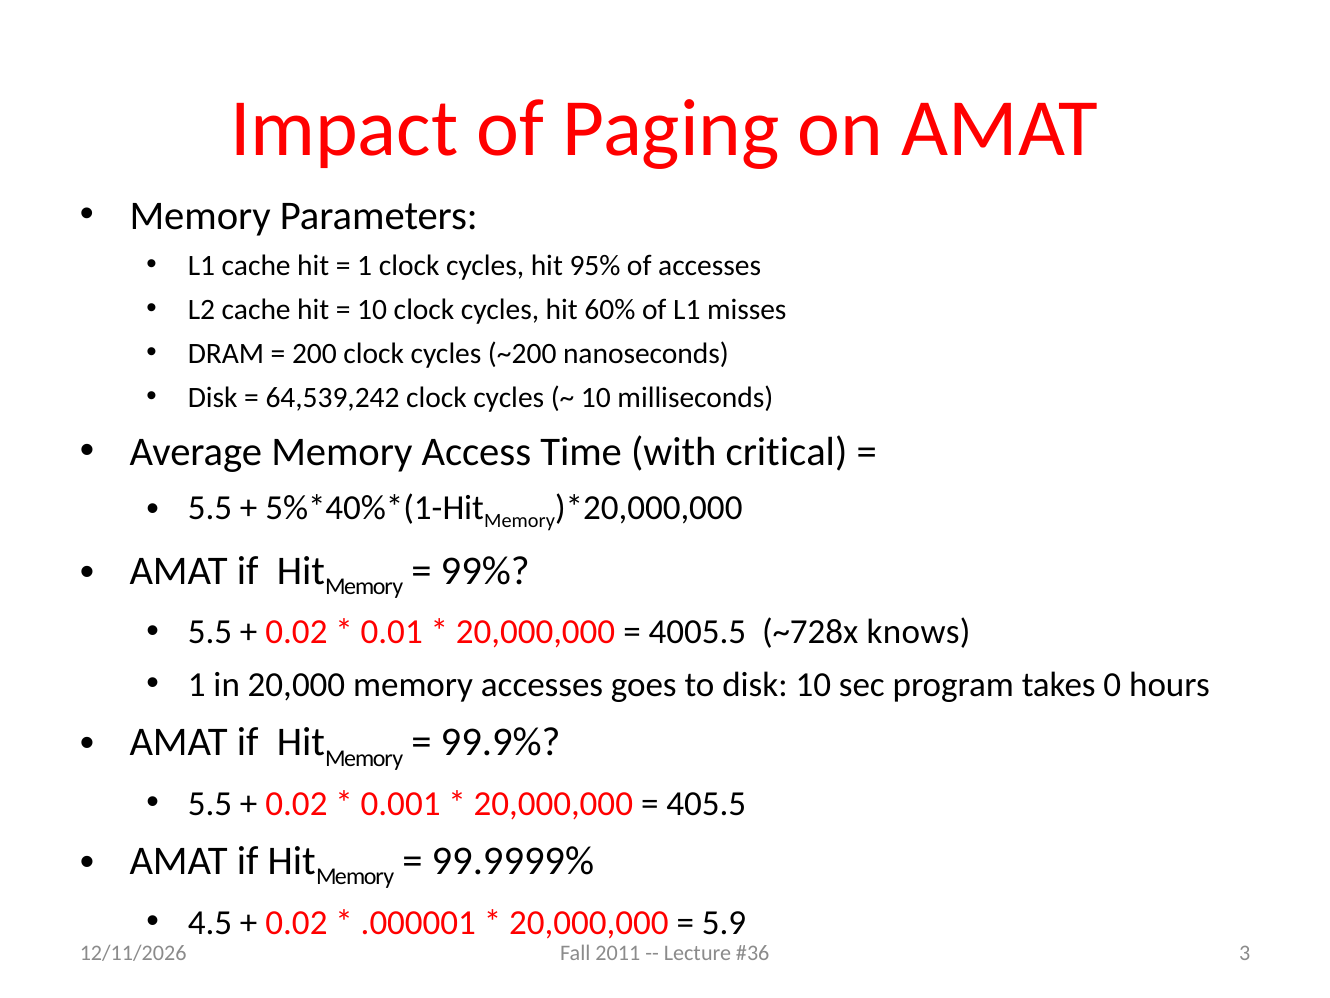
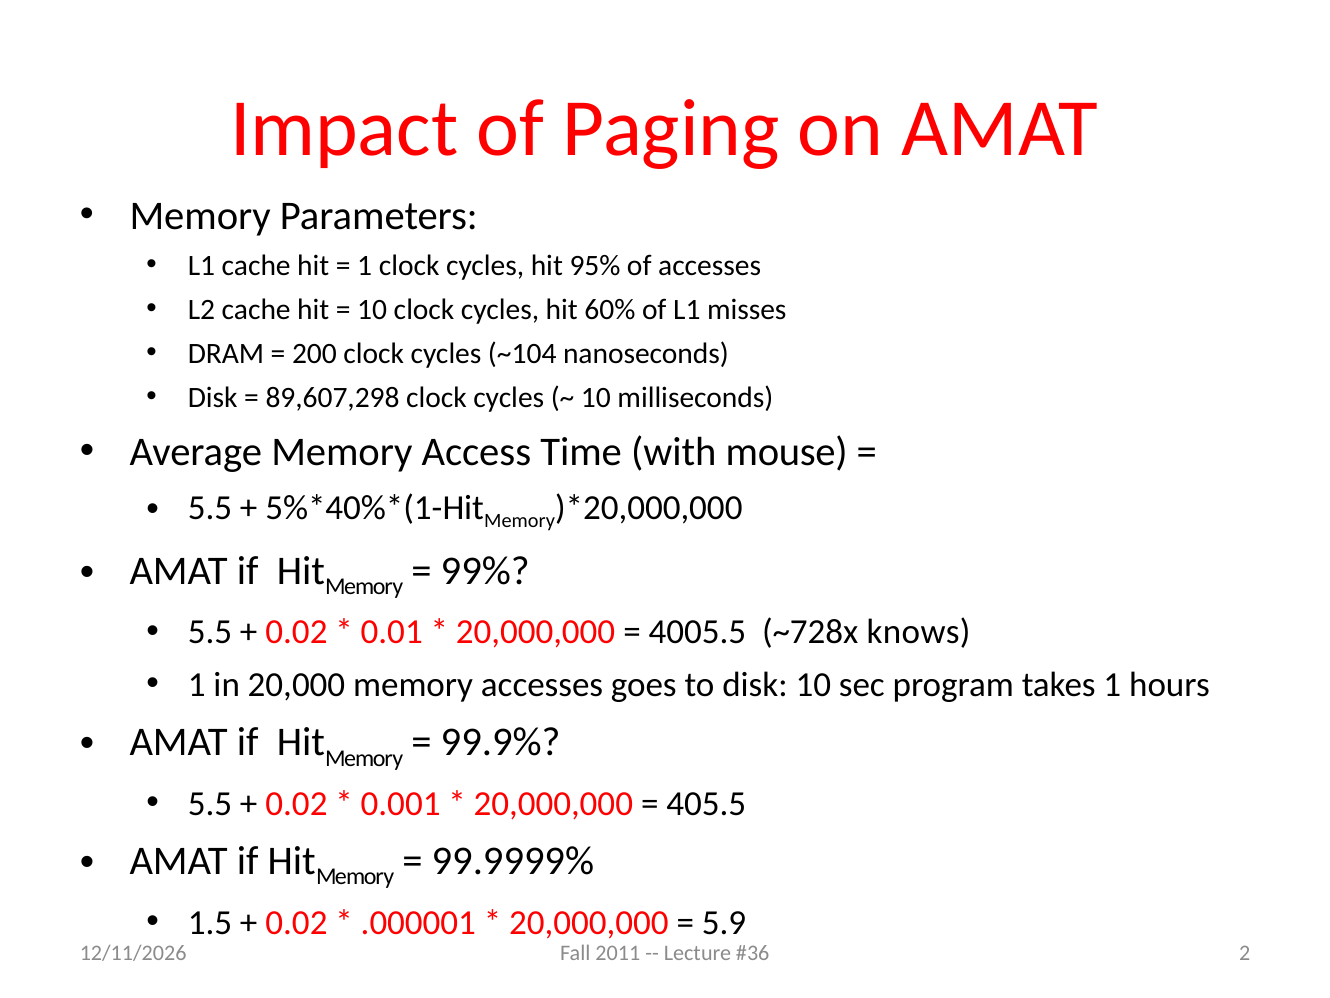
~200: ~200 -> ~104
64,539,242: 64,539,242 -> 89,607,298
critical: critical -> mouse
takes 0: 0 -> 1
4.5: 4.5 -> 1.5
3: 3 -> 2
